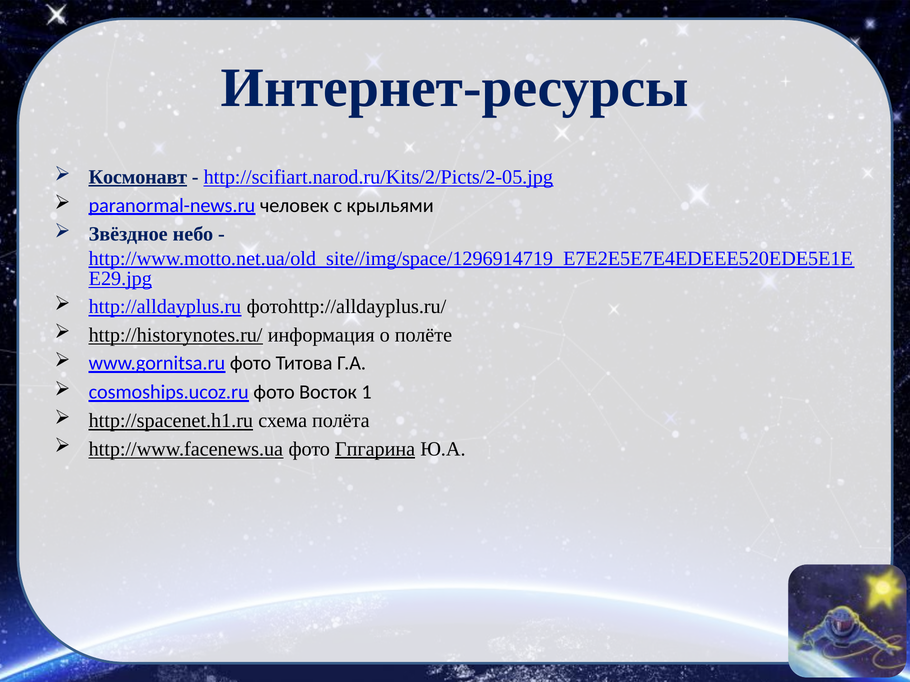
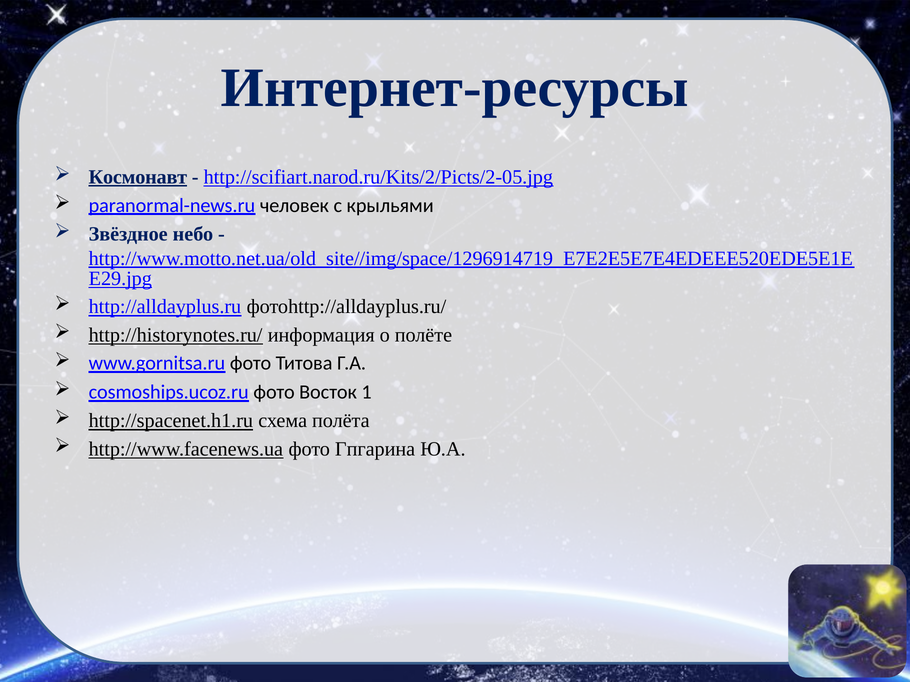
Гпгарина underline: present -> none
